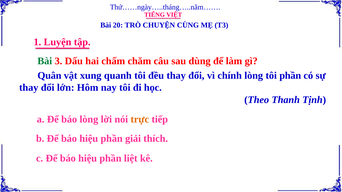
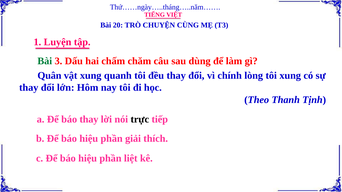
tôi phần: phần -> xung
báo lòng: lòng -> thay
trực colour: orange -> black
